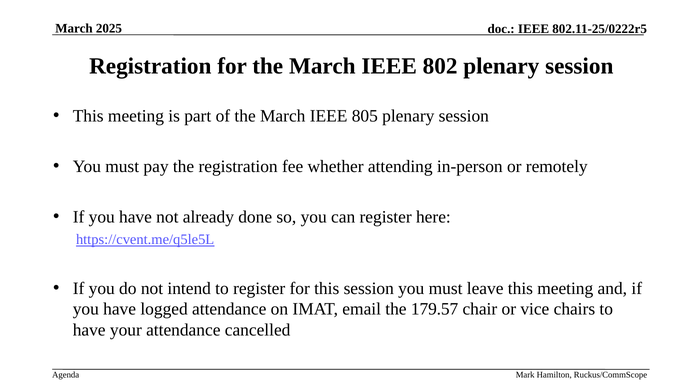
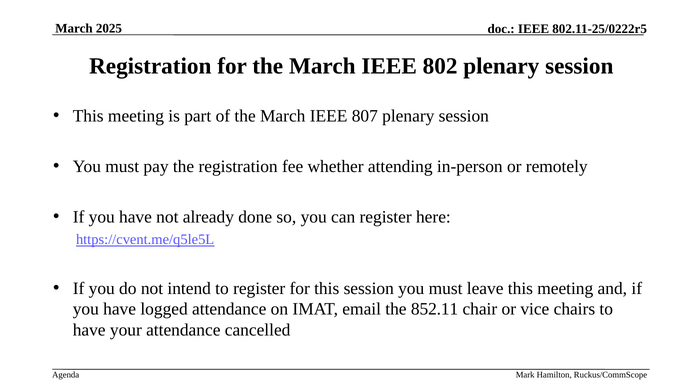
805: 805 -> 807
179.57: 179.57 -> 852.11
